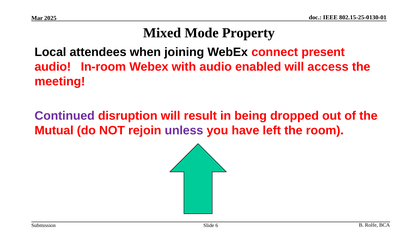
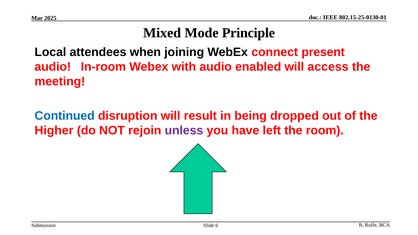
Property: Property -> Principle
Continued colour: purple -> blue
Mutual: Mutual -> Higher
